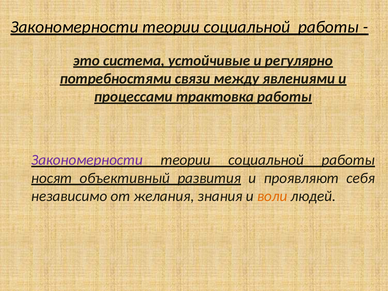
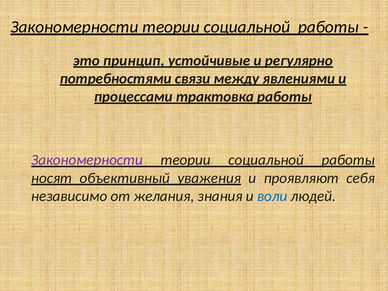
система: система -> принцип
развития: развития -> уважения
воли colour: orange -> blue
